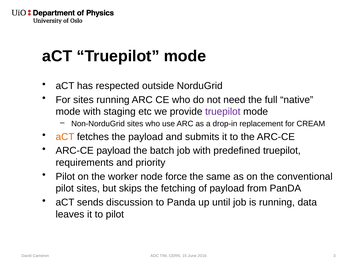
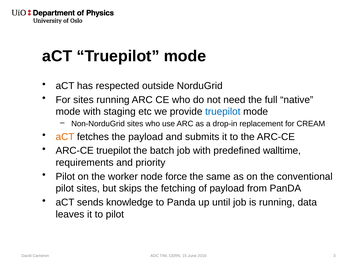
truepilot at (223, 112) colour: purple -> blue
ARC-CE payload: payload -> truepilot
predefined truepilot: truepilot -> walltime
discussion: discussion -> knowledge
